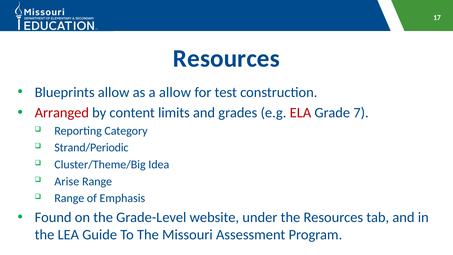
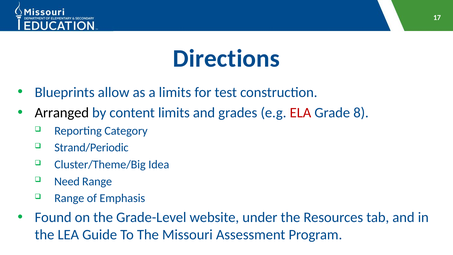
Resources at (226, 58): Resources -> Directions
a allow: allow -> limits
Arranged colour: red -> black
7: 7 -> 8
Arise: Arise -> Need
